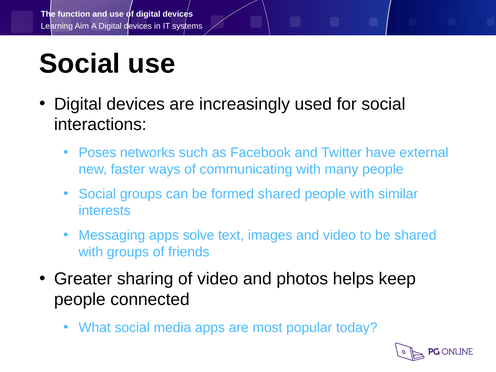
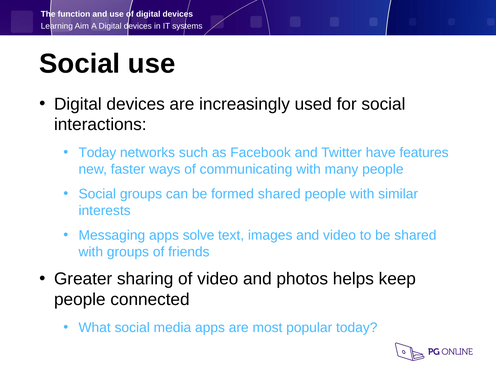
Poses at (97, 153): Poses -> Today
external: external -> features
